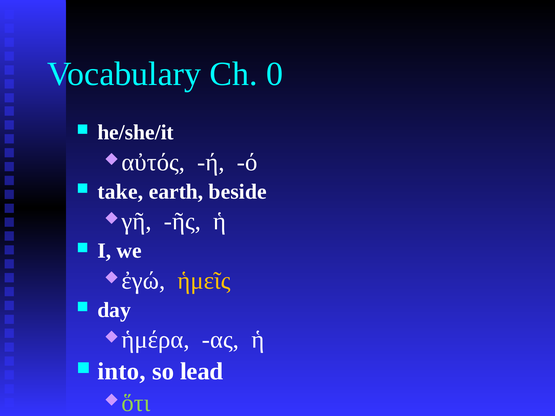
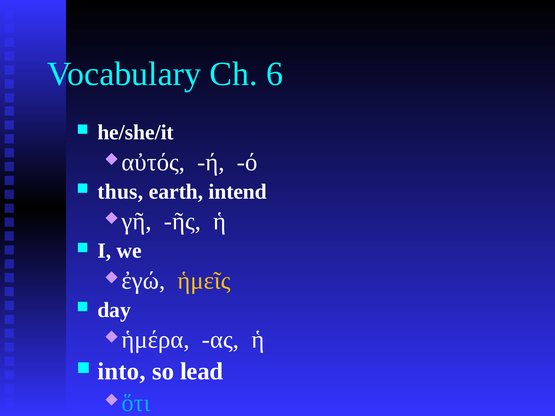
0: 0 -> 6
take: take -> thus
beside: beside -> intend
ὅτι colour: light green -> light blue
